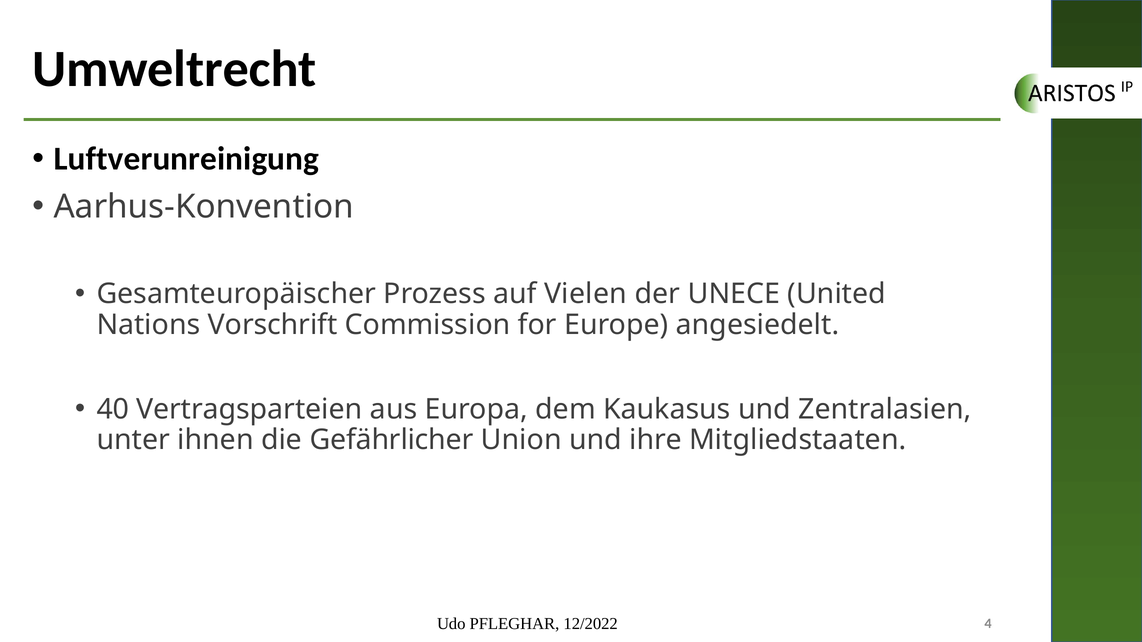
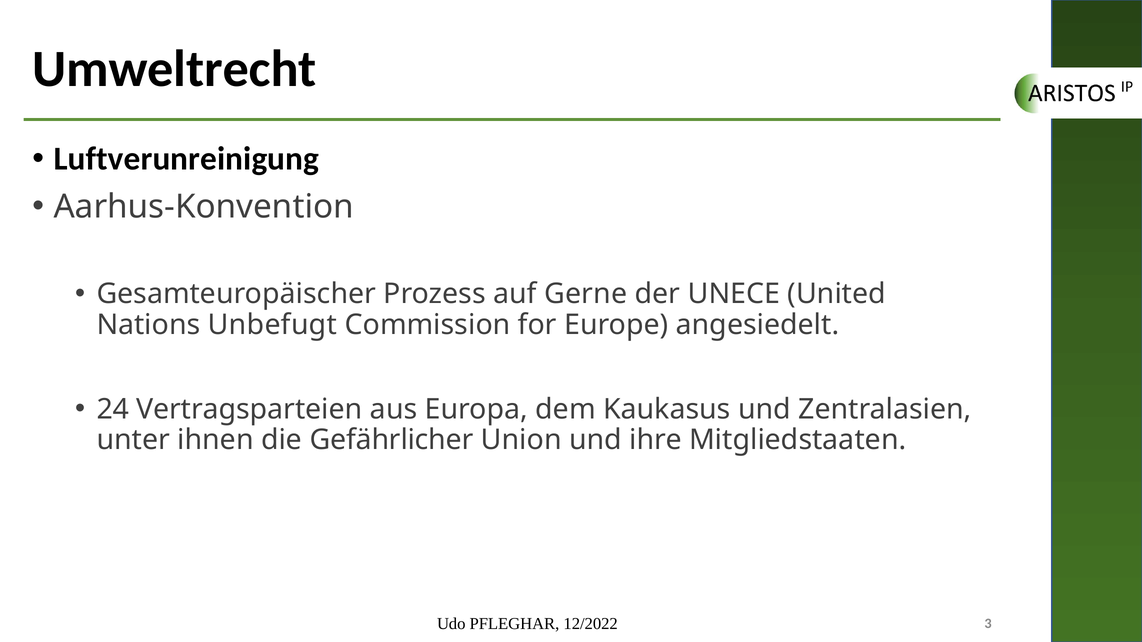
Vielen: Vielen -> Gerne
Vorschrift: Vorschrift -> Unbefugt
40: 40 -> 24
4: 4 -> 3
